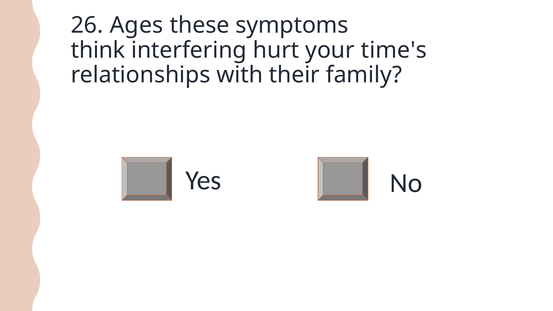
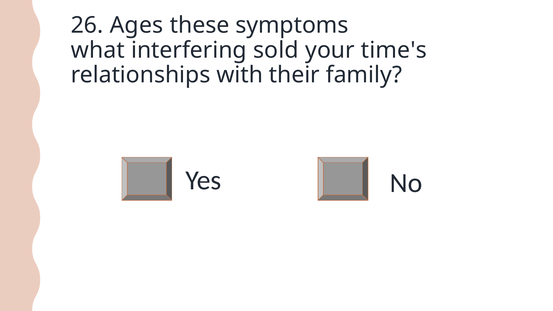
think: think -> what
hurt: hurt -> sold
